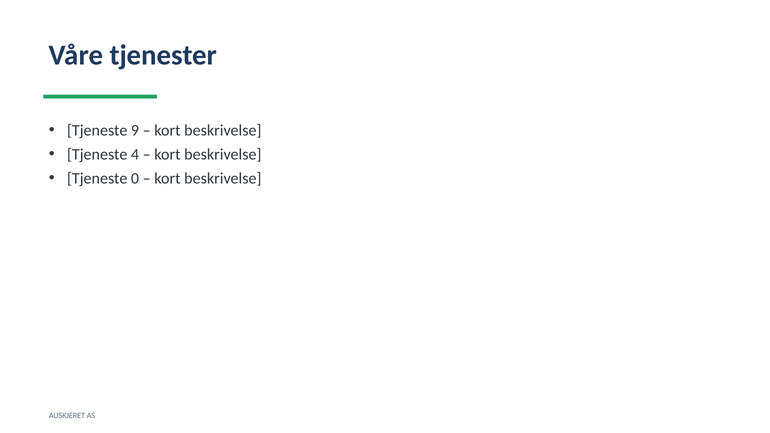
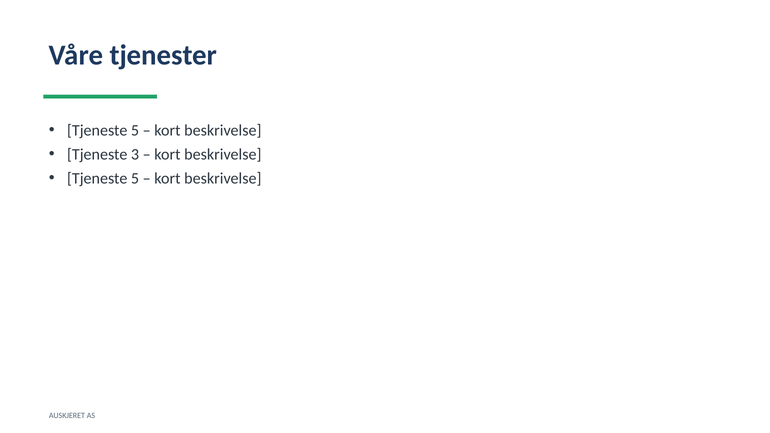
9 at (135, 130): 9 -> 5
4: 4 -> 3
0 at (135, 179): 0 -> 5
